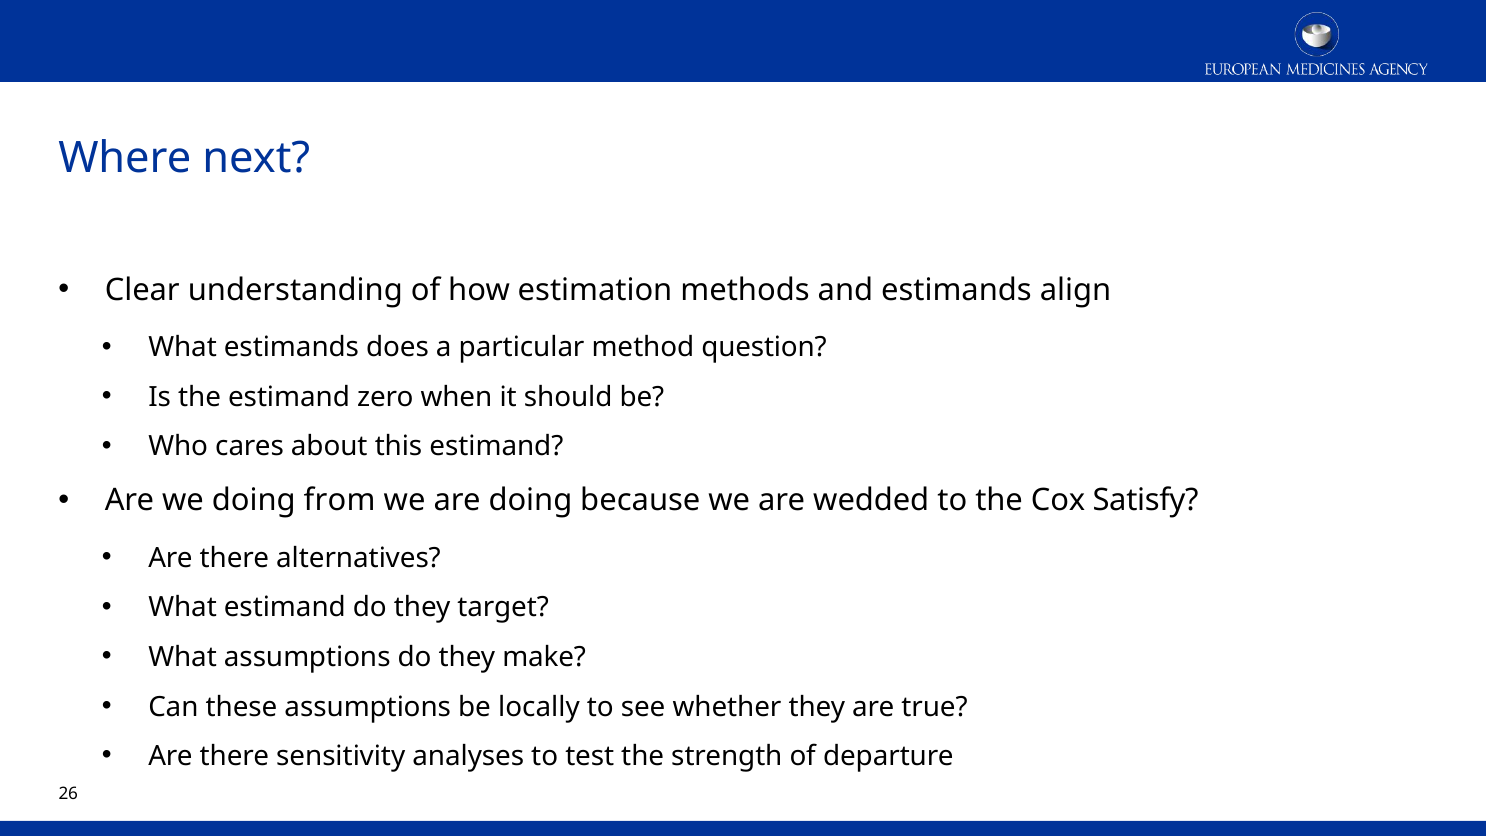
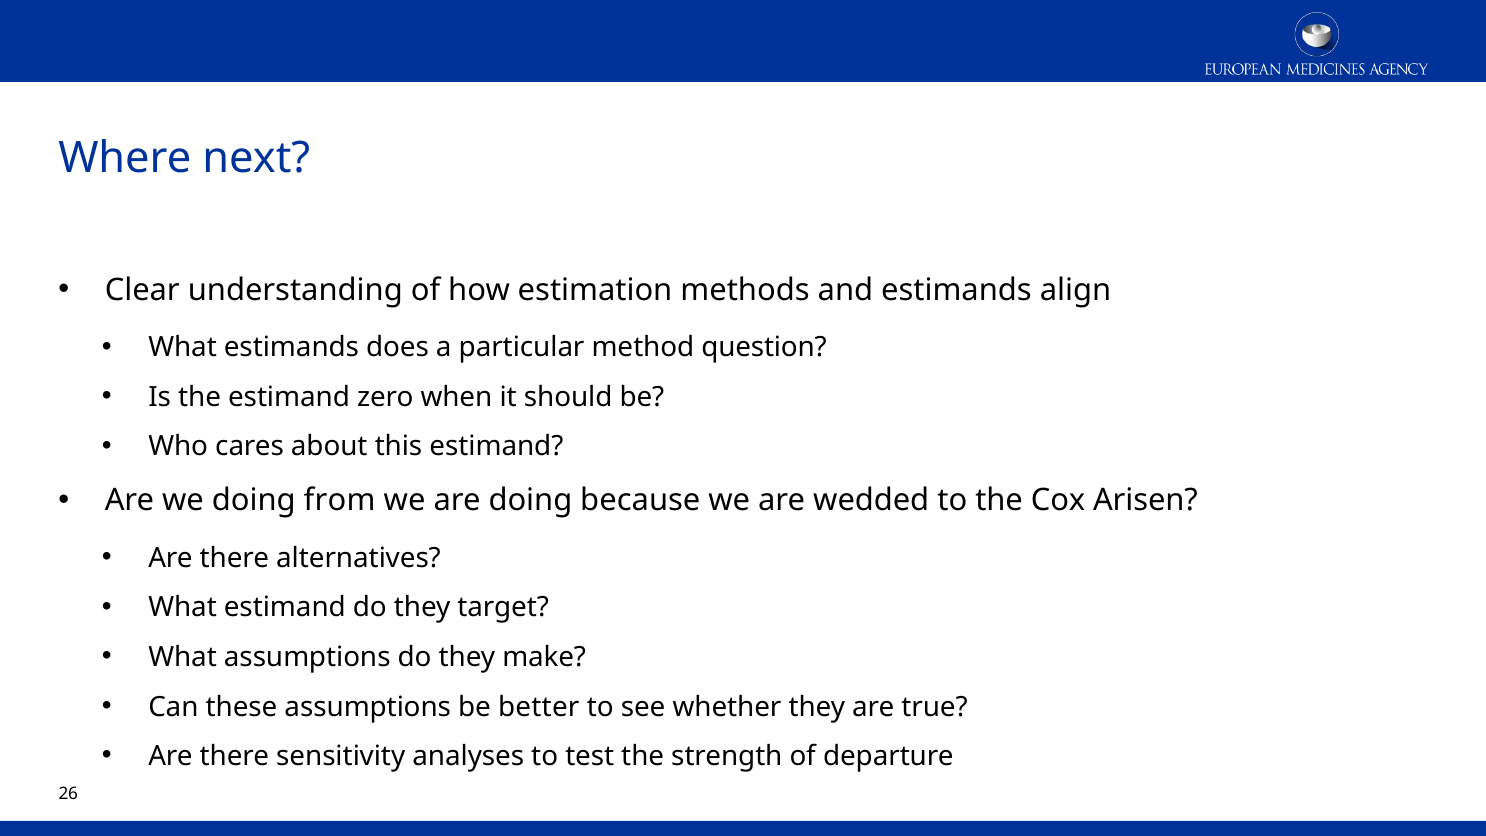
Satisfy: Satisfy -> Arisen
locally: locally -> better
